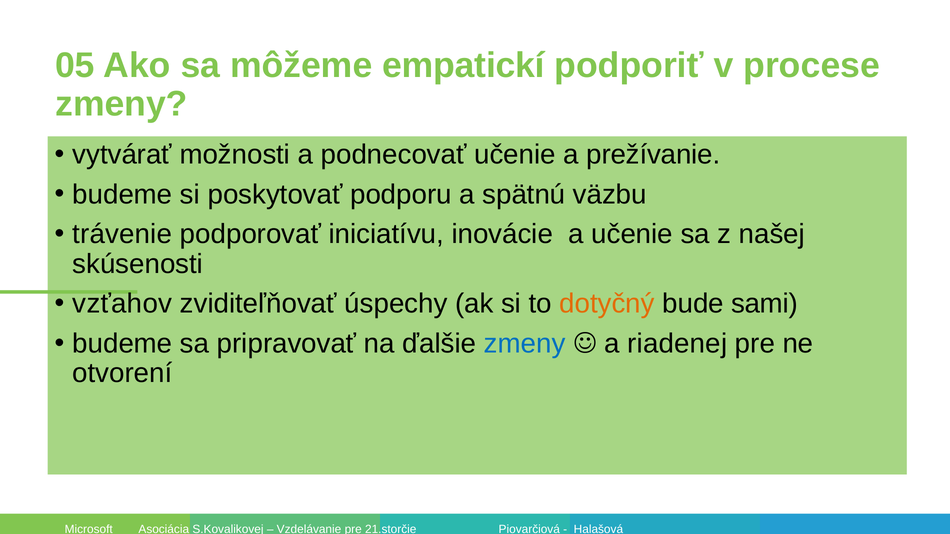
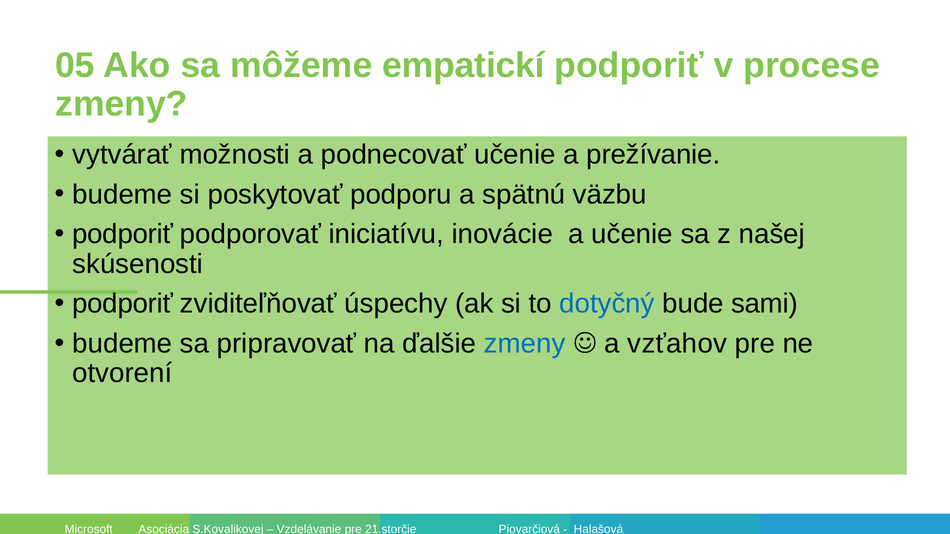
trávenie at (122, 234): trávenie -> podporiť
vzťahov at (122, 304): vzťahov -> podporiť
dotyčný colour: orange -> blue
riadenej: riadenej -> vzťahov
